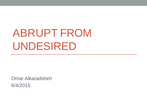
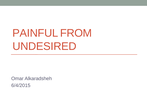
ABRUPT: ABRUPT -> PAINFUL
